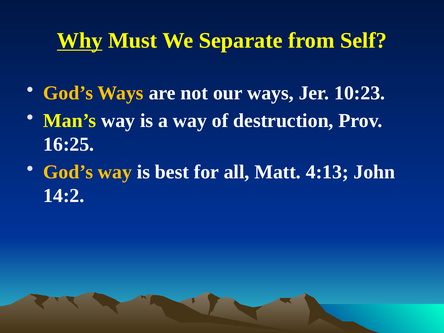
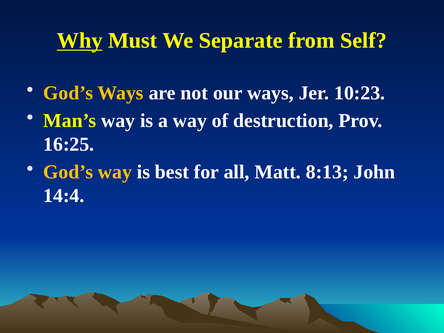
4:13: 4:13 -> 8:13
14:2: 14:2 -> 14:4
